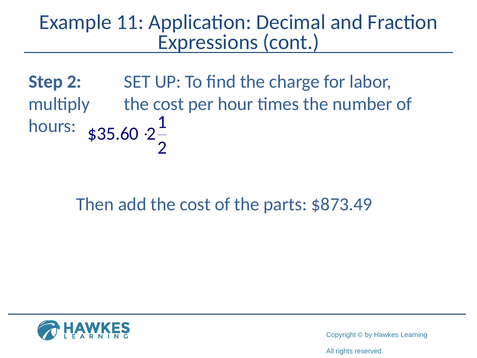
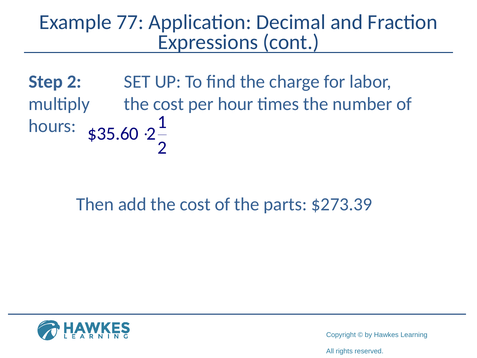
11: 11 -> 77
$873.49: $873.49 -> $273.39
